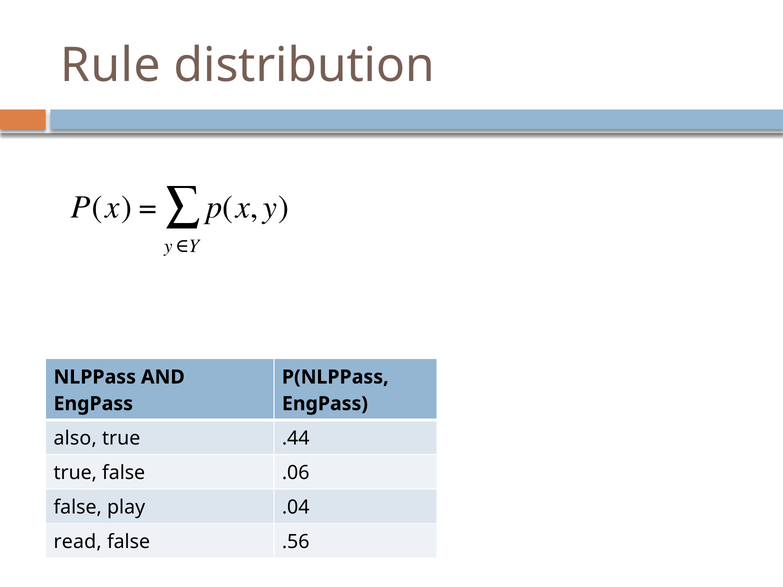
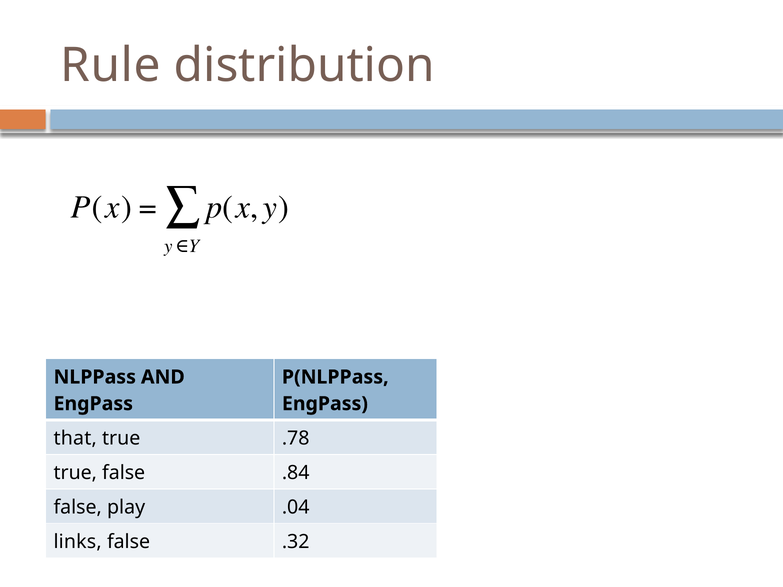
also: also -> that
.44: .44 -> .78
.06: .06 -> .84
read: read -> links
.56: .56 -> .32
